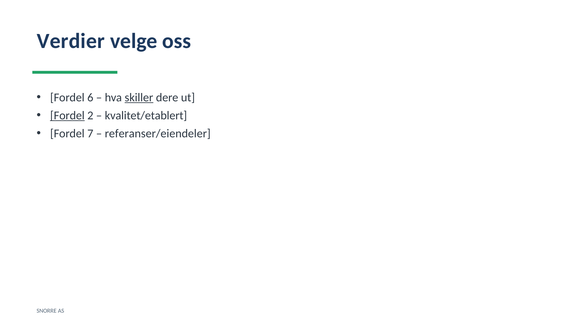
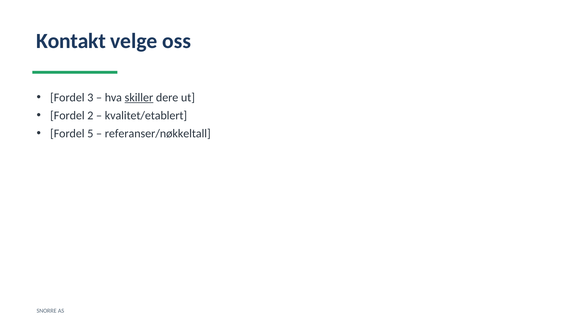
Verdier: Verdier -> Kontakt
6: 6 -> 3
Fordel at (67, 116) underline: present -> none
7: 7 -> 5
referanser/eiendeler: referanser/eiendeler -> referanser/nøkkeltall
